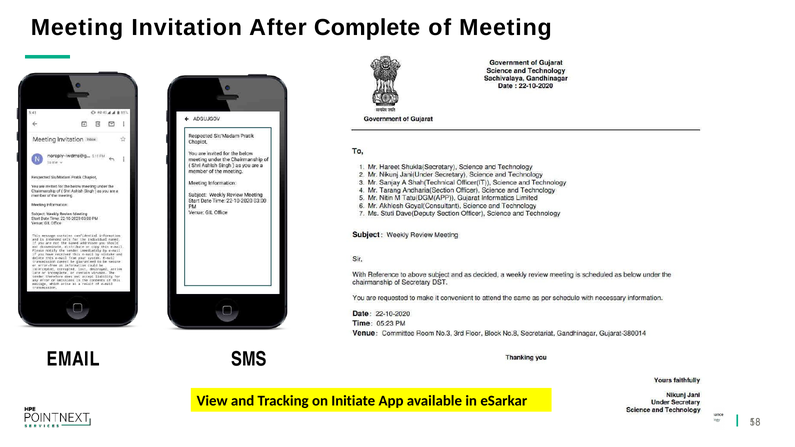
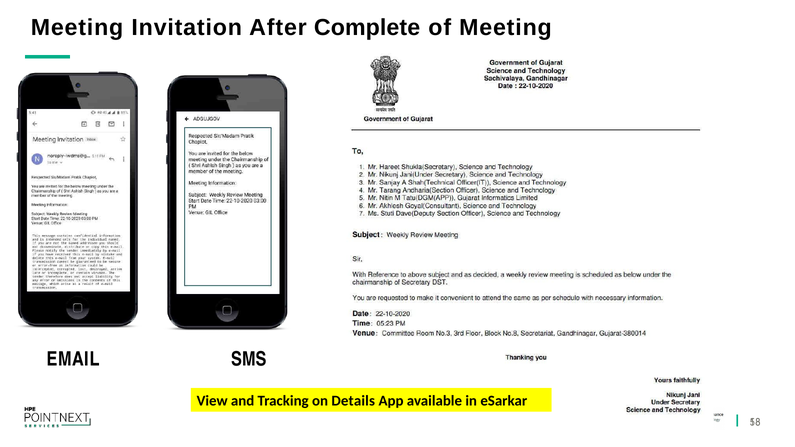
Initiate: Initiate -> Details
